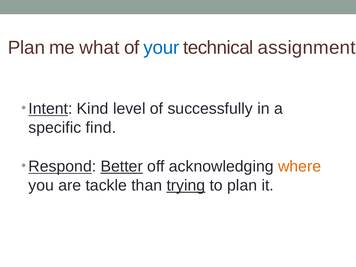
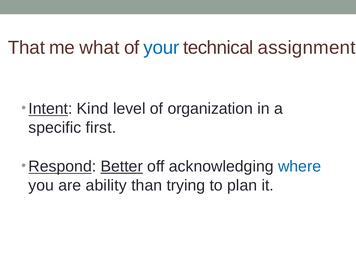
Plan at (26, 48): Plan -> That
successfully: successfully -> organization
find: find -> first
where colour: orange -> blue
tackle: tackle -> ability
trying underline: present -> none
